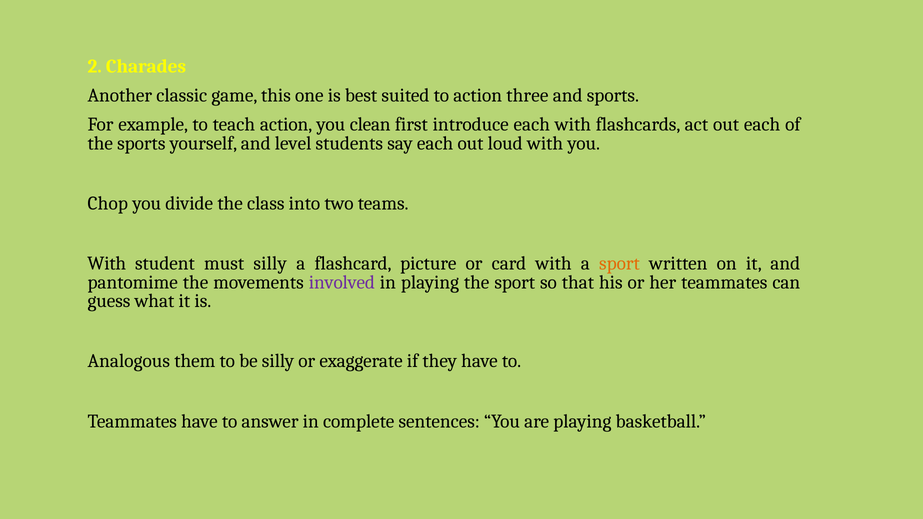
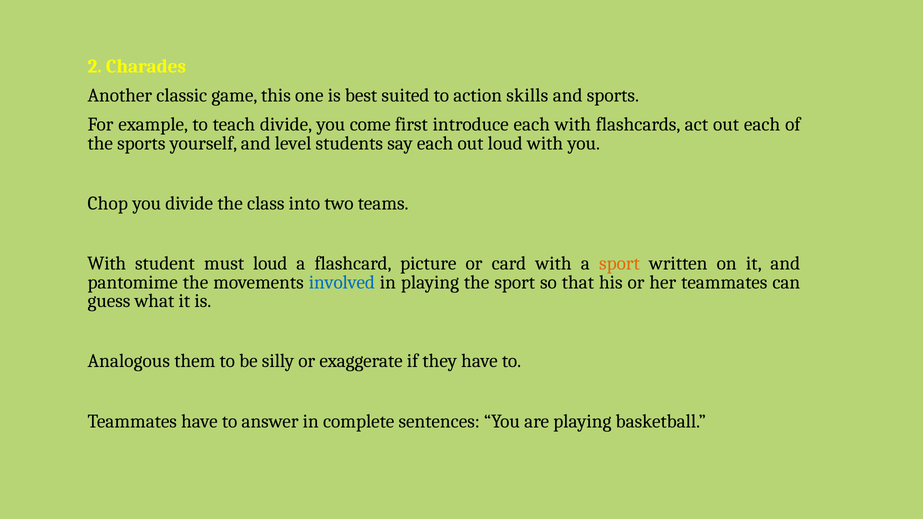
three: three -> skills
teach action: action -> divide
clean: clean -> come
must silly: silly -> loud
involved colour: purple -> blue
